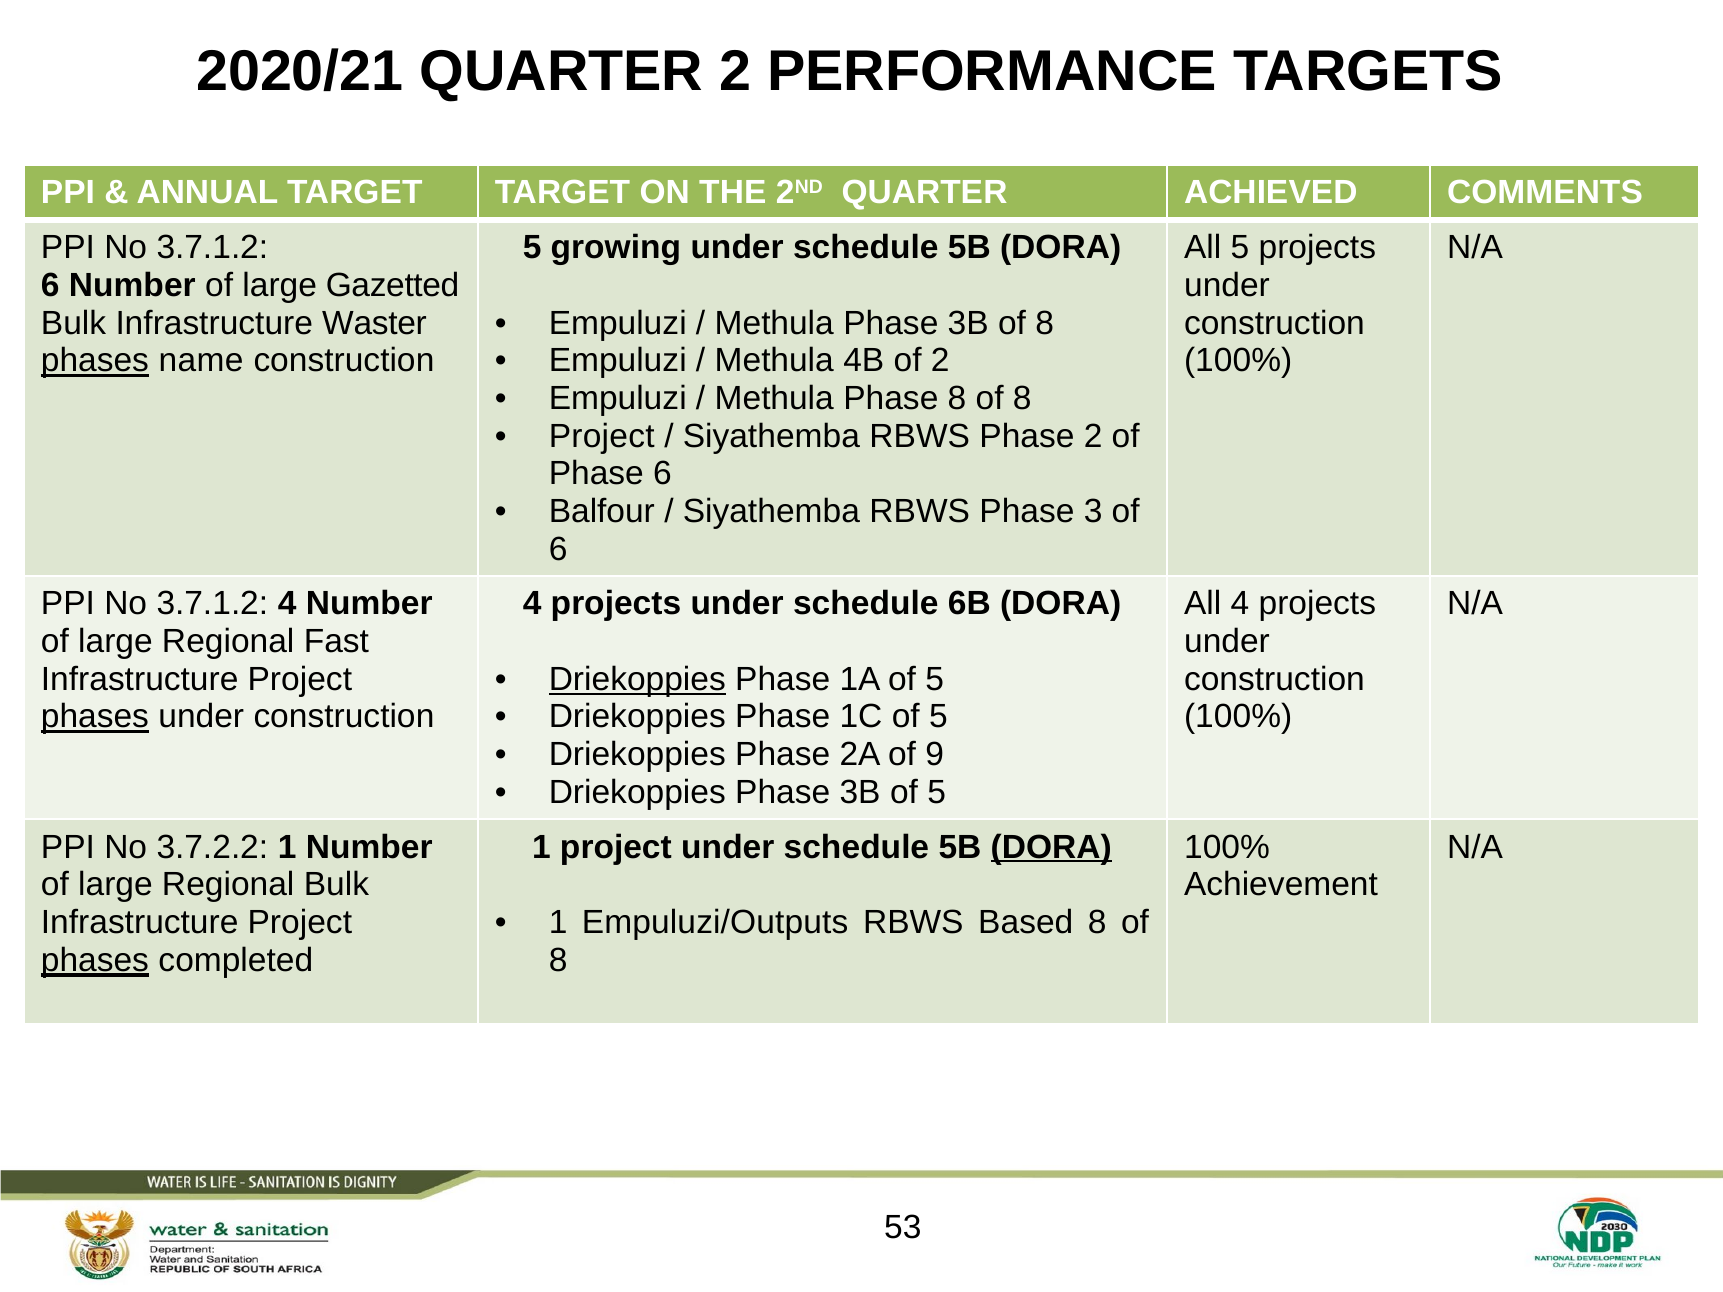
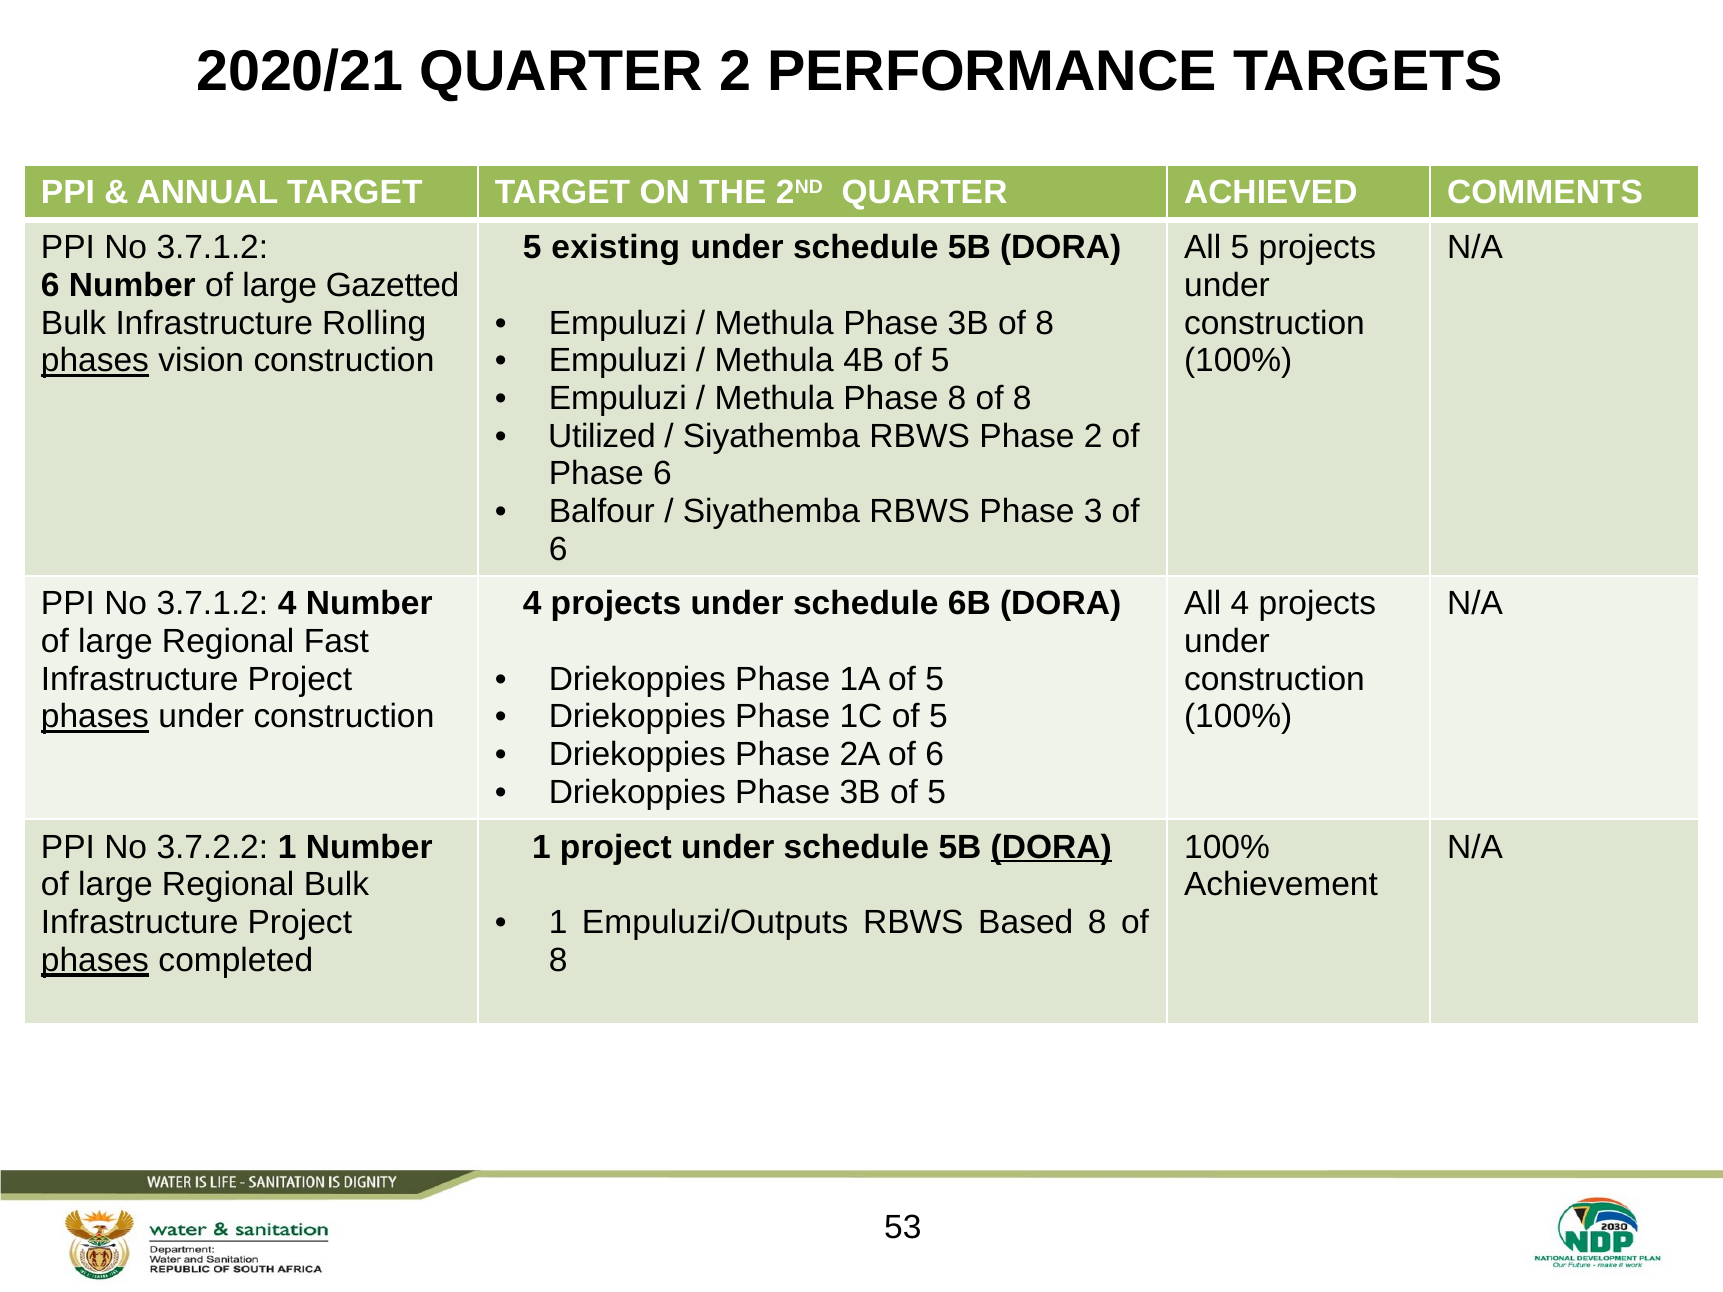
growing: growing -> existing
Waster: Waster -> Rolling
name: name -> vision
4B of 2: 2 -> 5
Project at (602, 436): Project -> Utilized
Driekoppies at (637, 679) underline: present -> none
2A of 9: 9 -> 6
